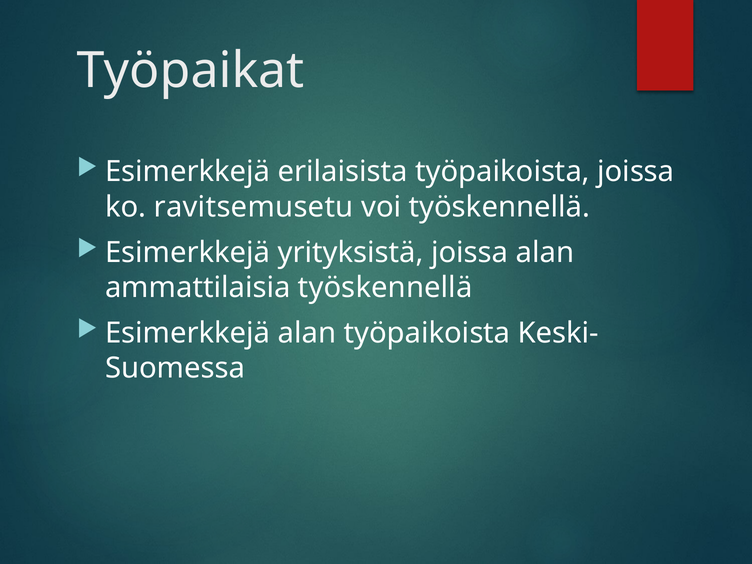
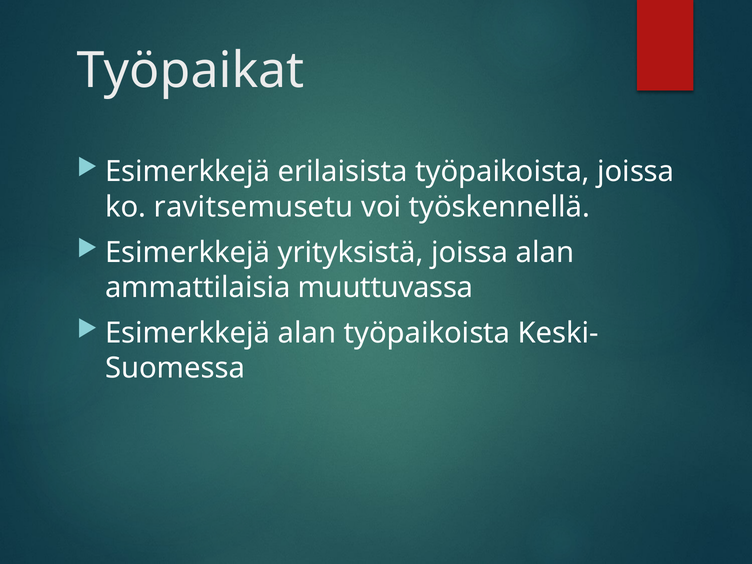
ammattilaisia työskennellä: työskennellä -> muuttuvassa
